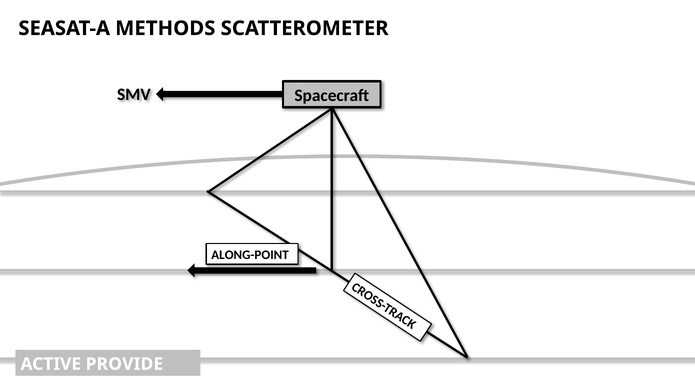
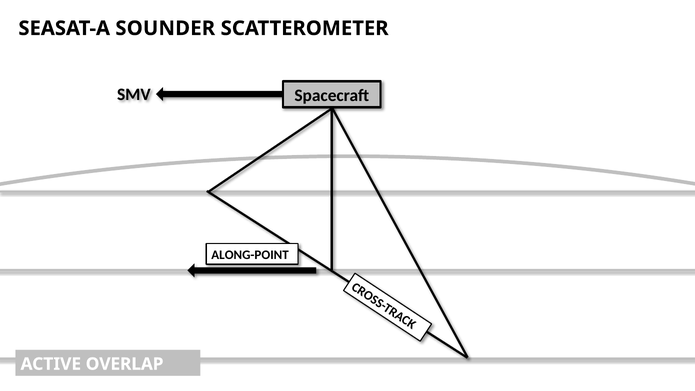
METHODS: METHODS -> SOUNDER
PROVIDE: PROVIDE -> OVERLAP
